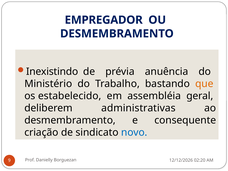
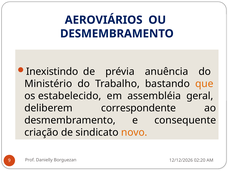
EMPREGADOR: EMPREGADOR -> AEROVIÁRIOS
administrativas: administrativas -> correspondente
novo colour: blue -> orange
